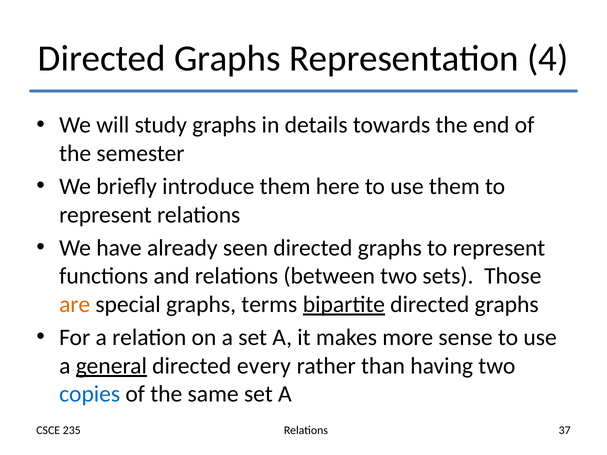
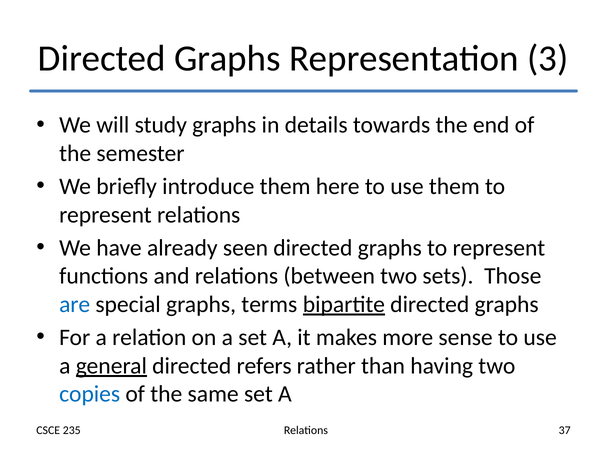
4: 4 -> 3
are colour: orange -> blue
every: every -> refers
